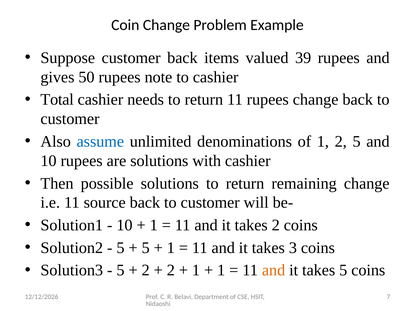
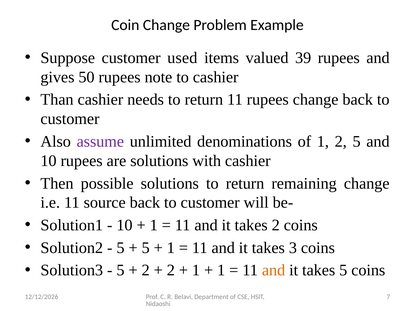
customer back: back -> used
Total: Total -> Than
assume colour: blue -> purple
